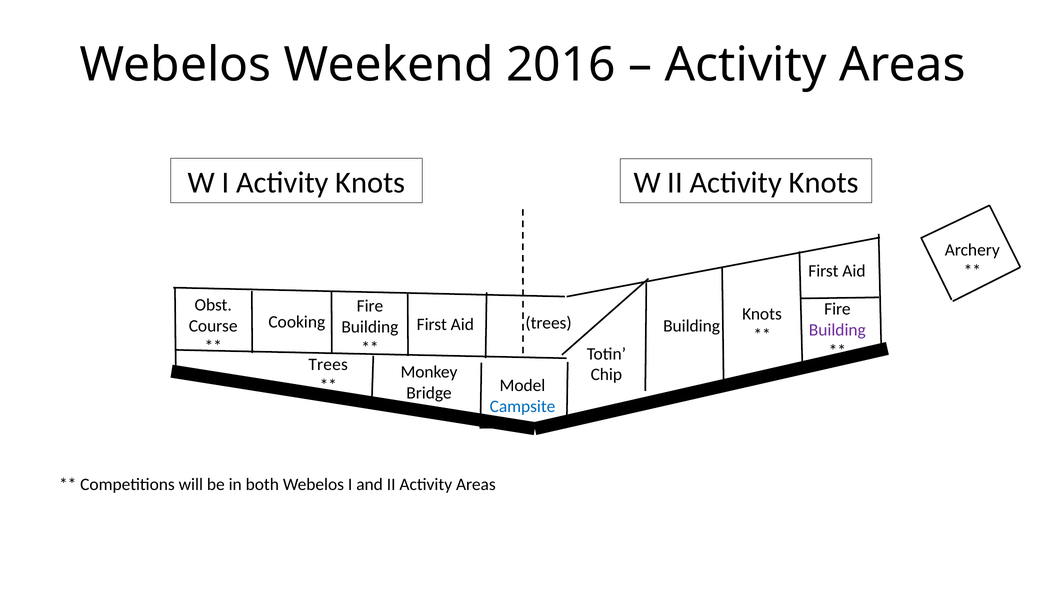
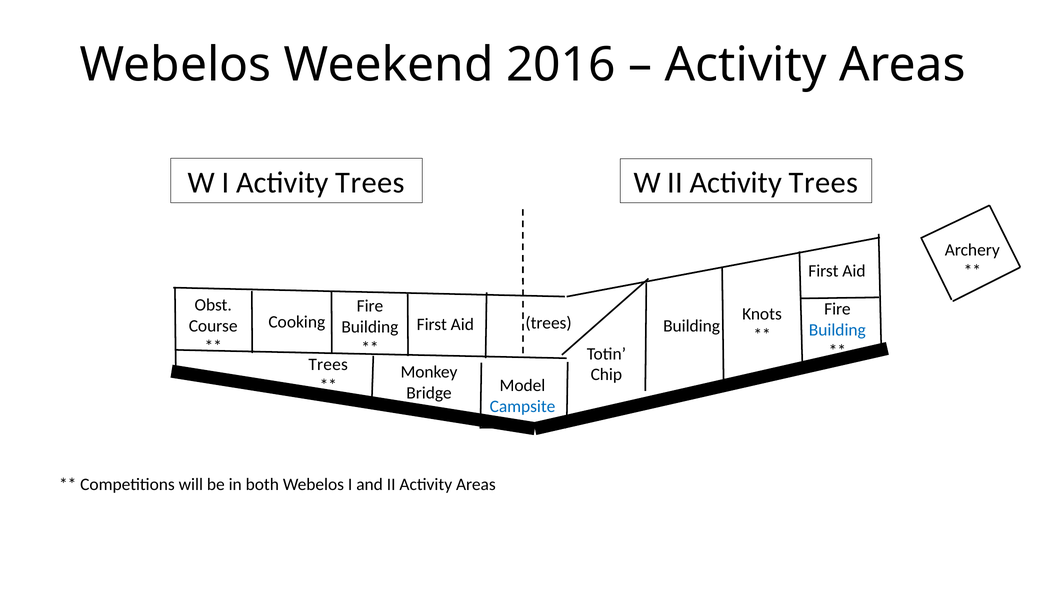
I Activity Knots: Knots -> Trees
II Activity Knots: Knots -> Trees
Building at (837, 330) colour: purple -> blue
